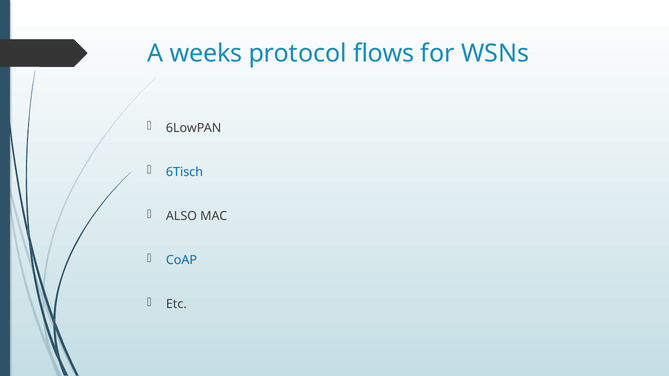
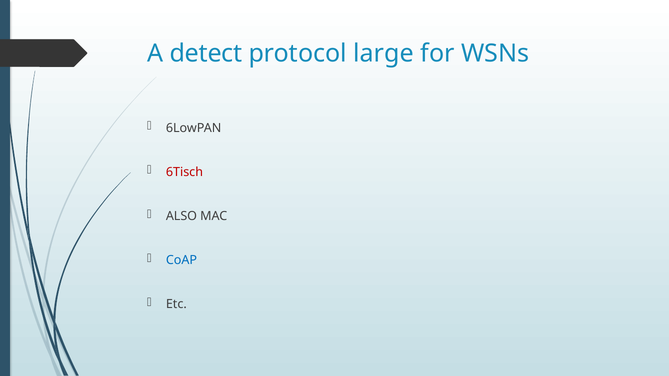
weeks: weeks -> detect
flows: flows -> large
6Tisch colour: blue -> red
